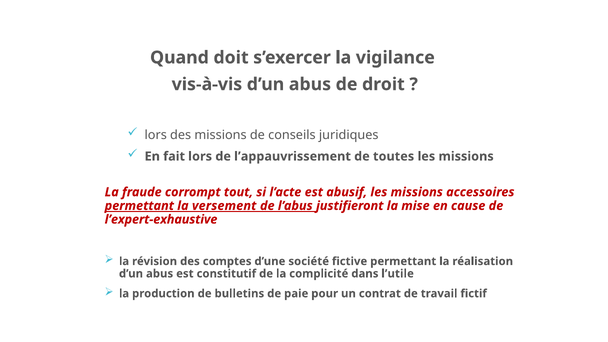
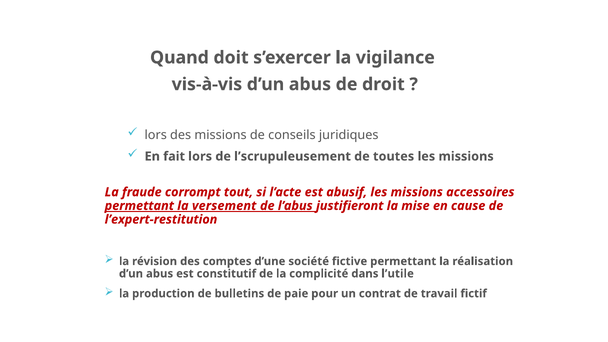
l’appauvrissement: l’appauvrissement -> l’scrupuleusement
l’expert-exhaustive: l’expert-exhaustive -> l’expert-restitution
